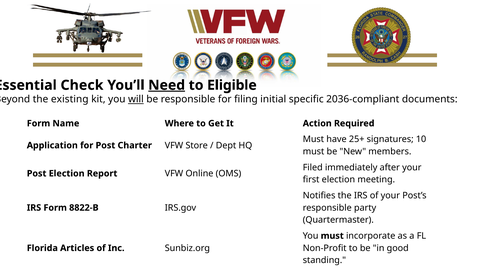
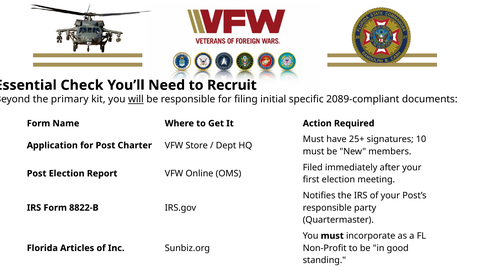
Need underline: present -> none
Eligible: Eligible -> Recruit
existing: existing -> primary
2036-compliant: 2036-compliant -> 2089-compliant
